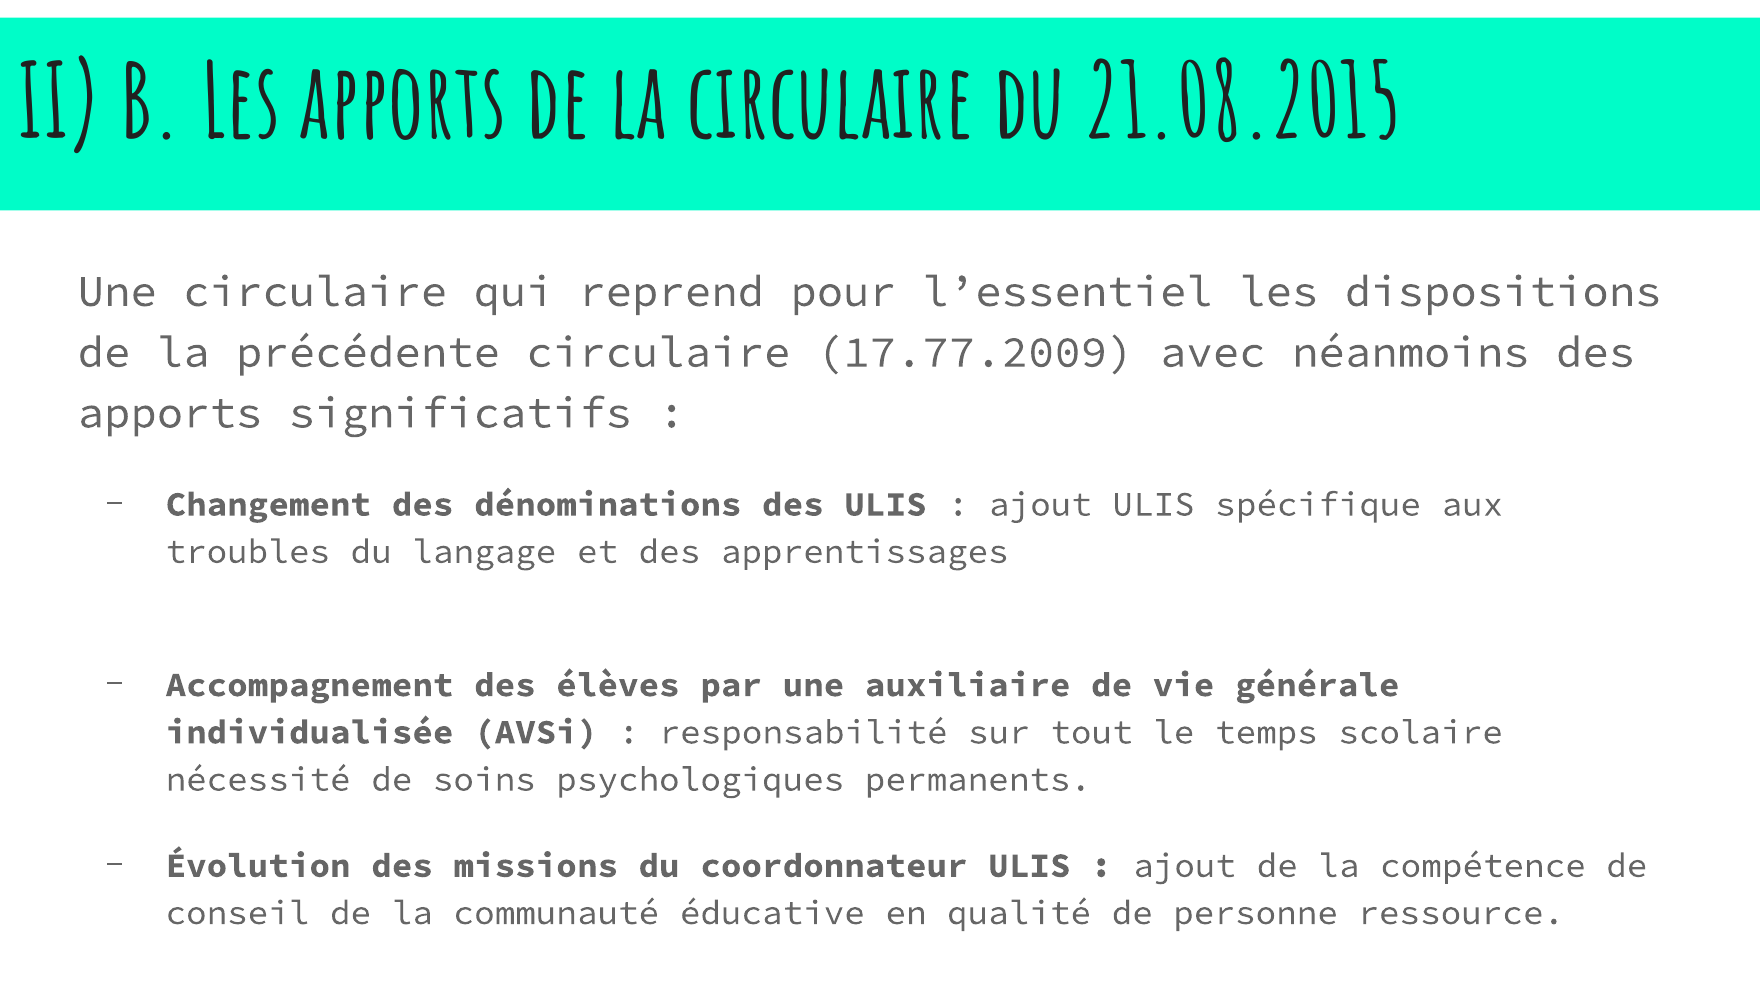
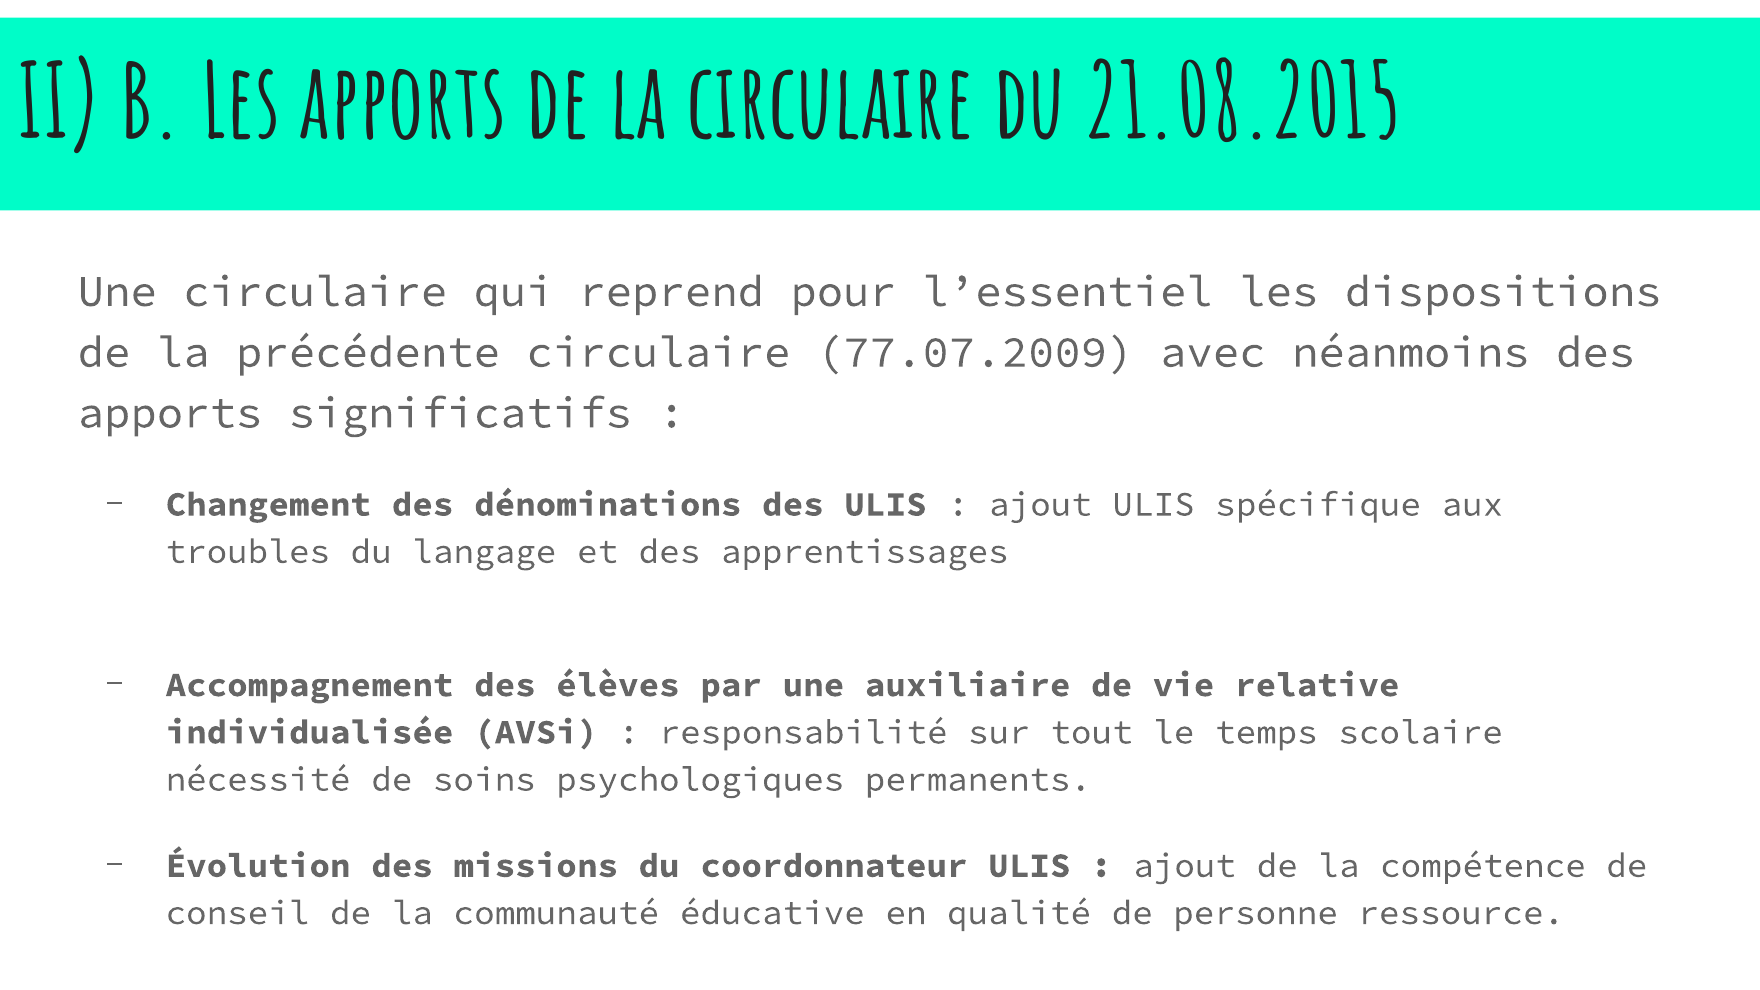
17.77.2009: 17.77.2009 -> 77.07.2009
générale: générale -> relative
